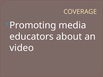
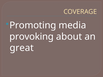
educators: educators -> provoking
video: video -> great
